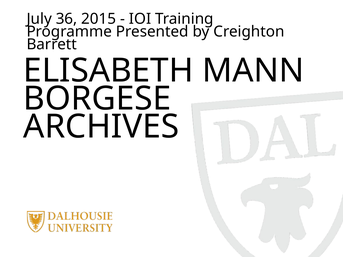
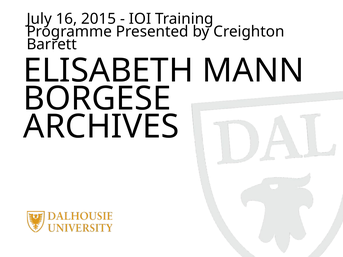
36: 36 -> 16
